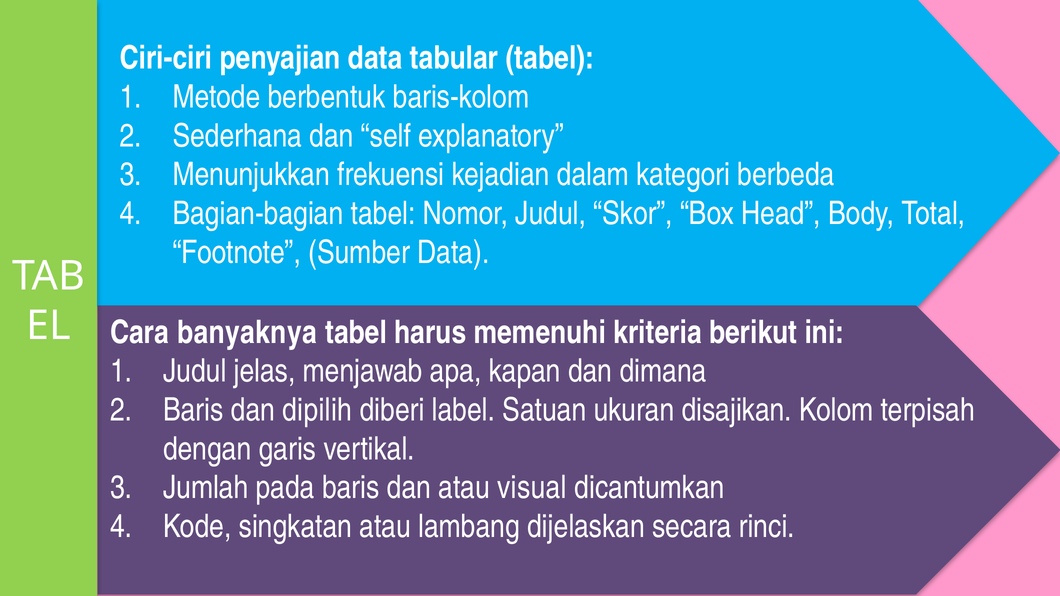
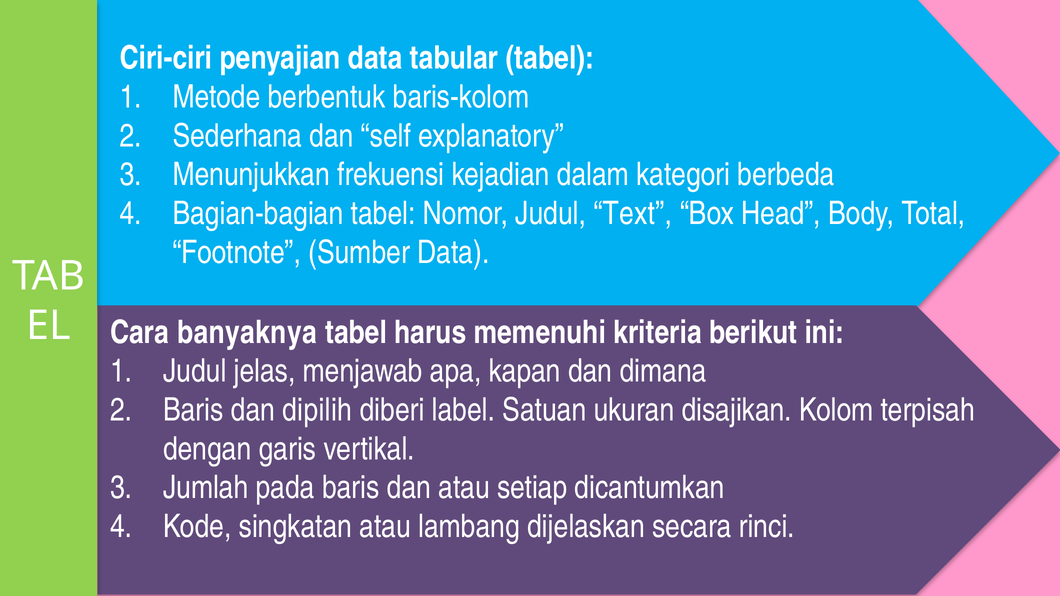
Skor: Skor -> Text
visual: visual -> setiap
